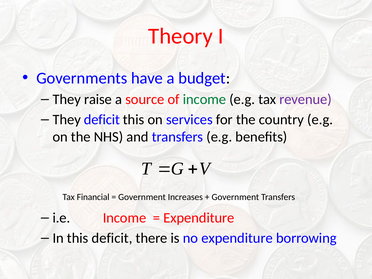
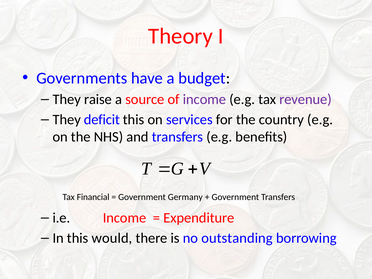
income at (204, 99) colour: green -> purple
Increases: Increases -> Germany
this deficit: deficit -> would
no expenditure: expenditure -> outstanding
